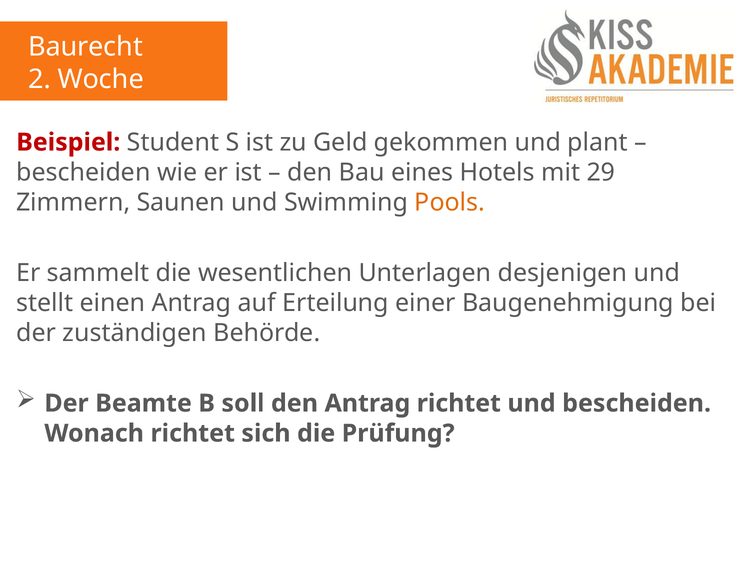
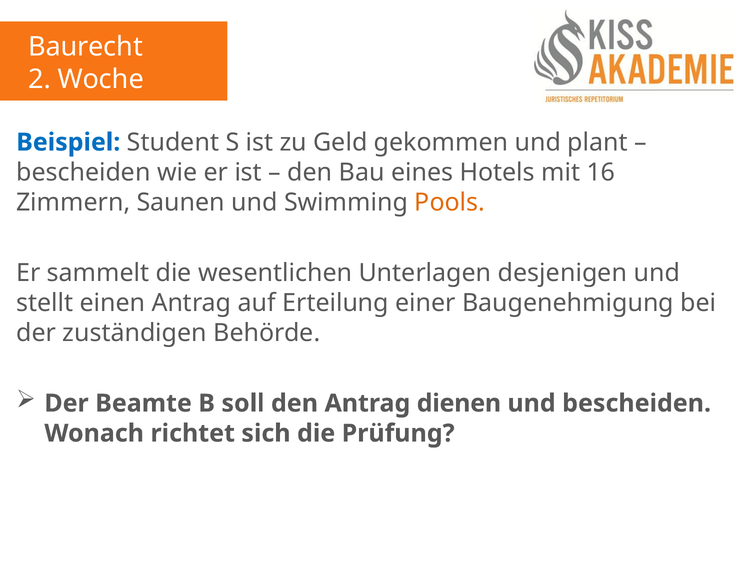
Beispiel colour: red -> blue
29: 29 -> 16
Antrag richtet: richtet -> dienen
